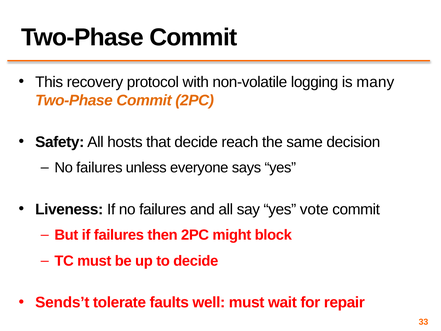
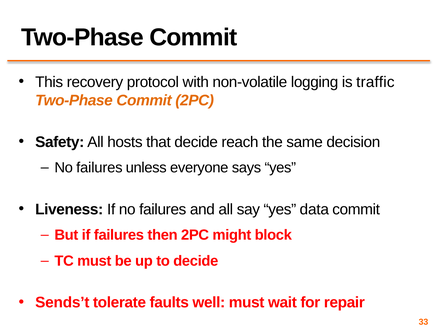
many: many -> traffic
vote: vote -> data
